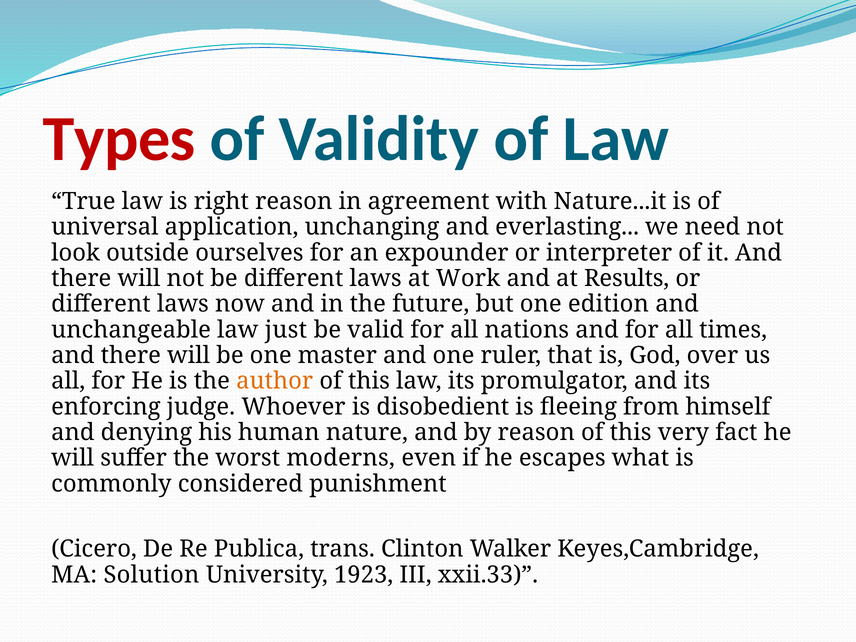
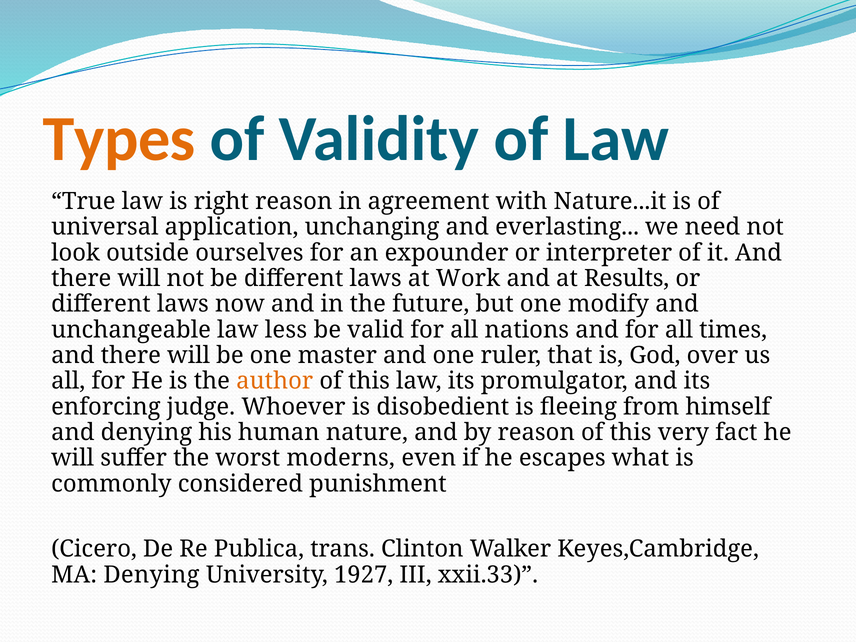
Types colour: red -> orange
edition: edition -> modify
just: just -> less
MA Solution: Solution -> Denying
1923: 1923 -> 1927
